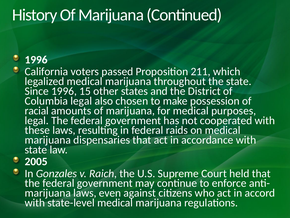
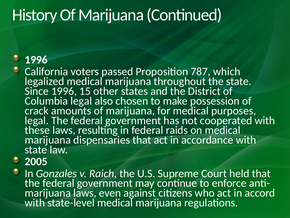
211: 211 -> 787
racial: racial -> crack
